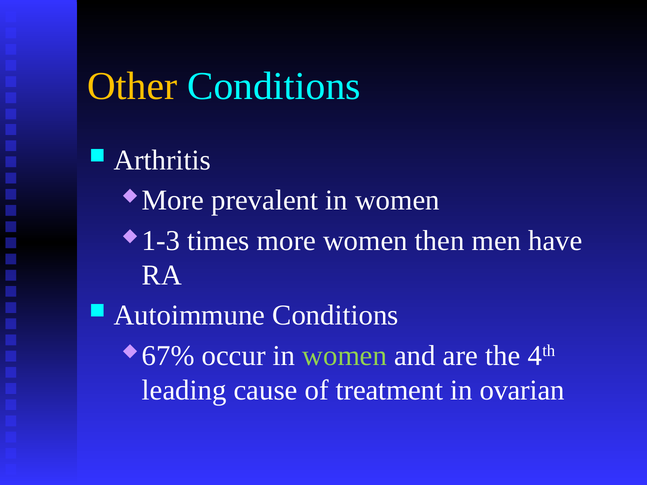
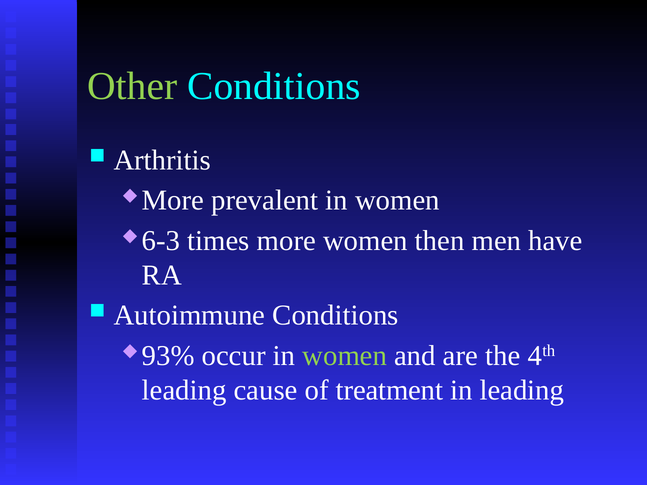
Other colour: yellow -> light green
1-3: 1-3 -> 6-3
67%: 67% -> 93%
in ovarian: ovarian -> leading
